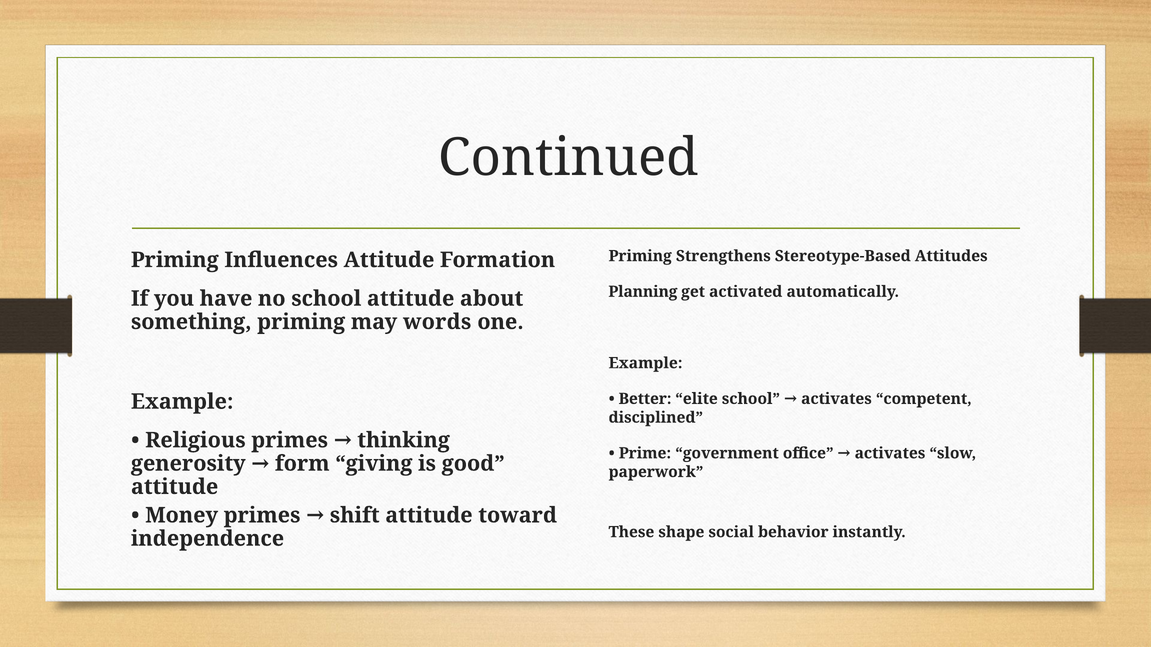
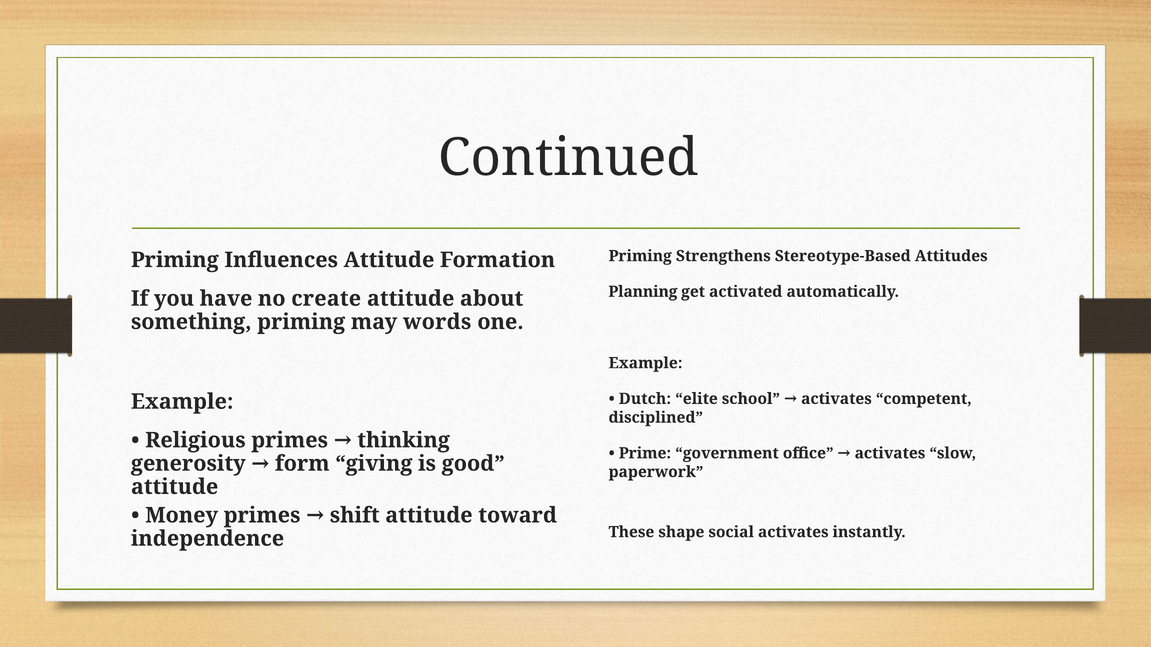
no school: school -> create
Better: Better -> Dutch
social behavior: behavior -> activates
